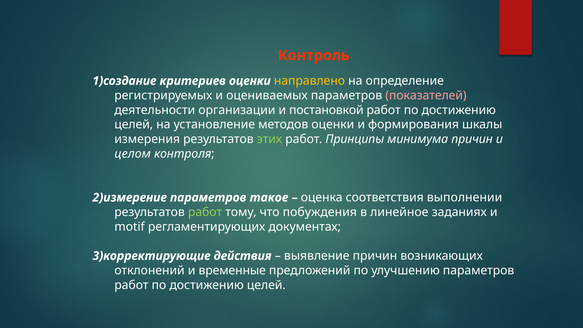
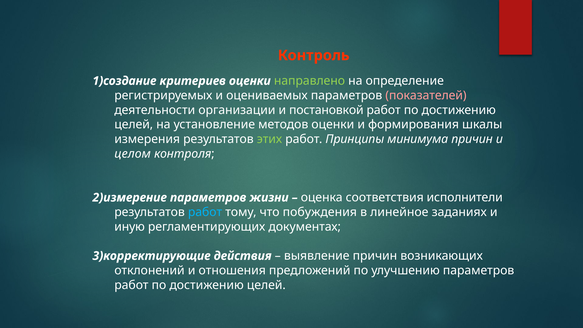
направлено colour: yellow -> light green
такое: такое -> жизни
выполнении: выполнении -> исполнители
работ at (205, 212) colour: light green -> light blue
motif: motif -> иную
временные: временные -> отношения
